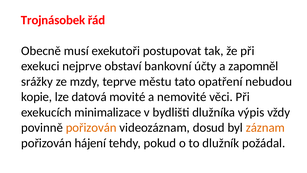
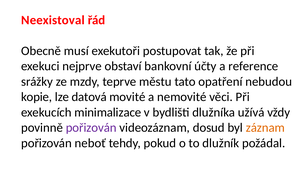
Trojnásobek: Trojnásobek -> Neexistoval
zapomněl: zapomněl -> reference
výpis: výpis -> užívá
pořizován at (91, 128) colour: orange -> purple
hájení: hájení -> neboť
